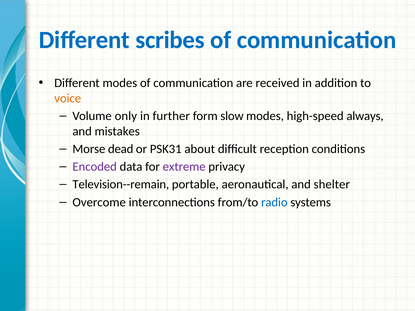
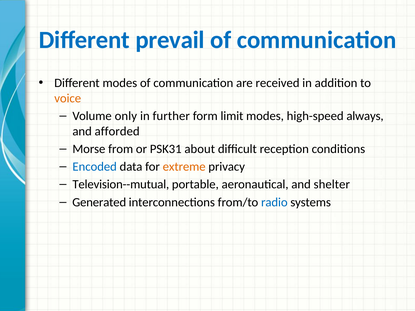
scribes: scribes -> prevail
slow: slow -> limit
mistakes: mistakes -> afforded
dead: dead -> from
Encoded colour: purple -> blue
extreme colour: purple -> orange
Television--remain: Television--remain -> Television--mutual
Overcome: Overcome -> Generated
